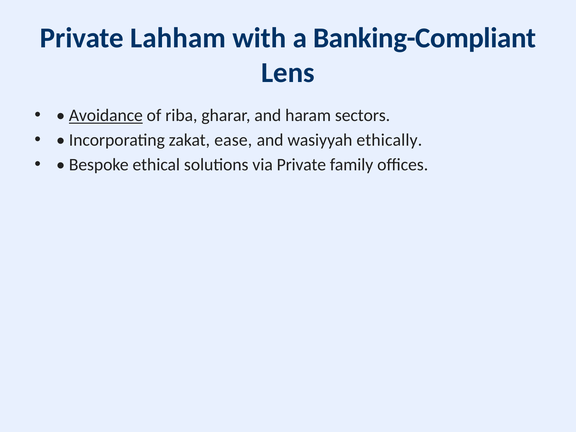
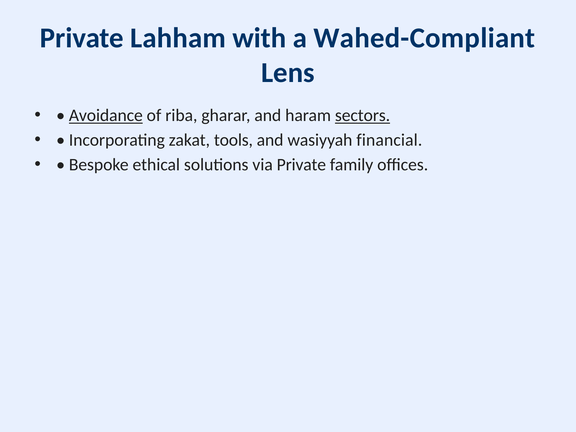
Banking-Compliant: Banking-Compliant -> Wahed-Compliant
sectors underline: none -> present
ease: ease -> tools
ethically: ethically -> financial
